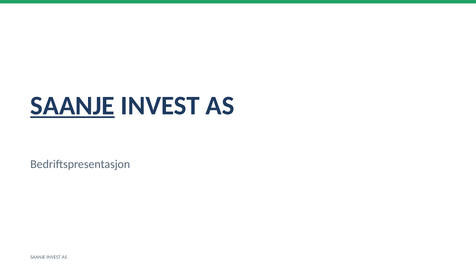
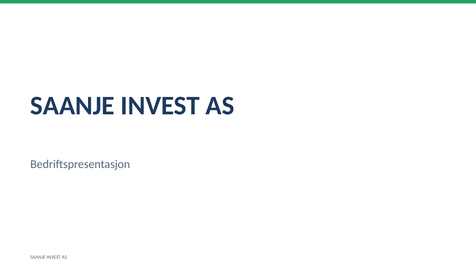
SAANJE at (72, 106) underline: present -> none
